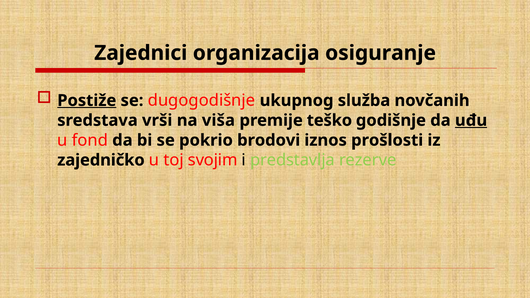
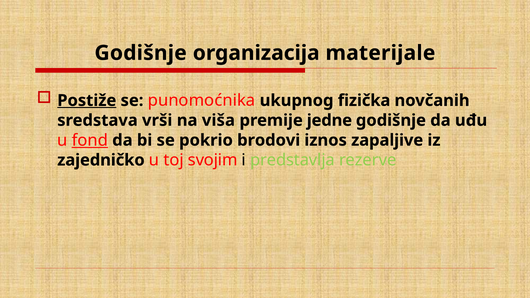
Zajednici at (141, 53): Zajednici -> Godišnje
osiguranje: osiguranje -> materijale
dugogodišnje: dugogodišnje -> punomoćnika
služba: služba -> fizička
teško: teško -> jedne
uđu underline: present -> none
fond underline: none -> present
prošlosti: prošlosti -> zapaljive
